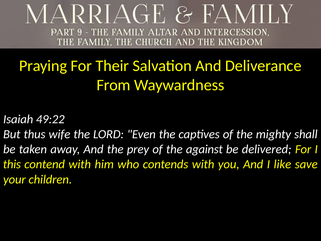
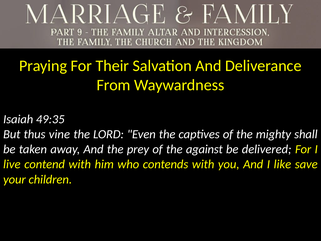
49:22: 49:22 -> 49:35
wife: wife -> vine
this: this -> live
